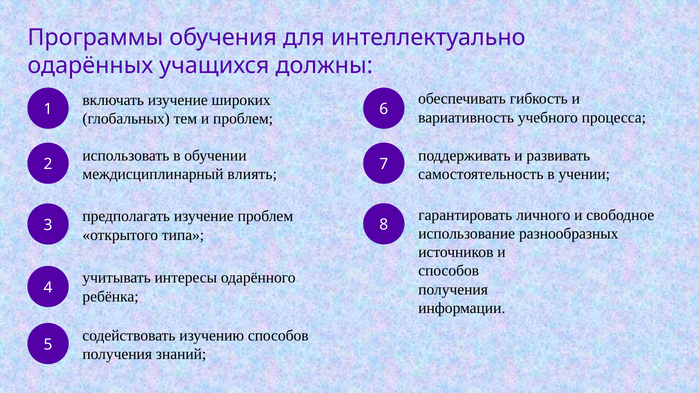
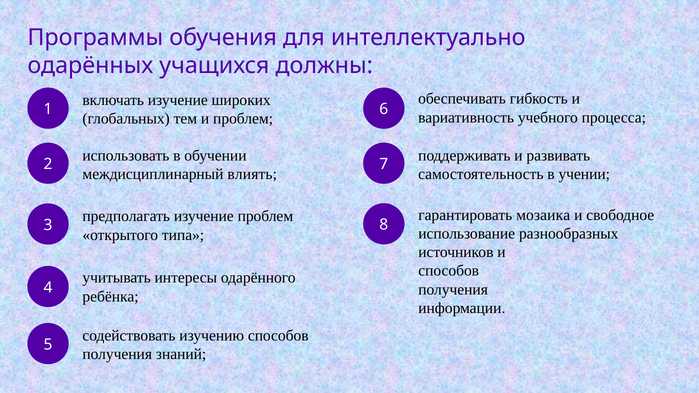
личного: личного -> мозаика
